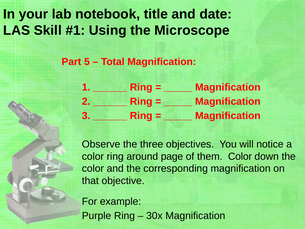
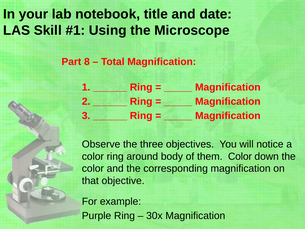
5: 5 -> 8
page: page -> body
